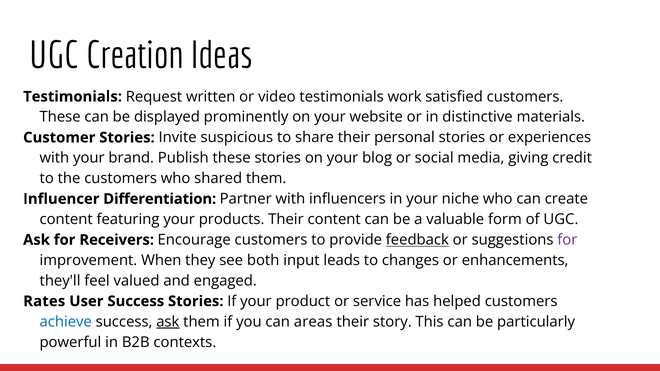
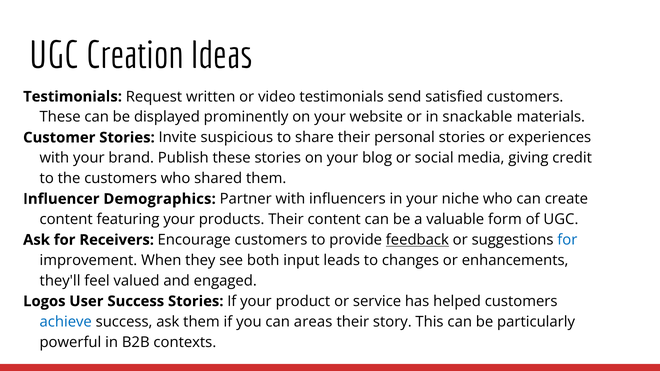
work: work -> send
distinctive: distinctive -> snackable
Differentiation: Differentiation -> Demographics
for at (567, 240) colour: purple -> blue
Rates: Rates -> Logos
ask at (168, 322) underline: present -> none
